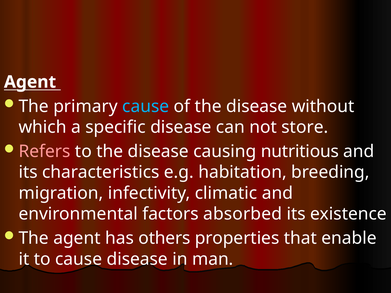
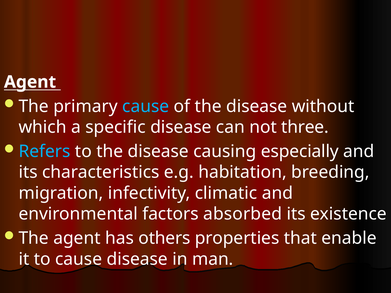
store: store -> three
Refers colour: pink -> light blue
nutritious: nutritious -> especially
